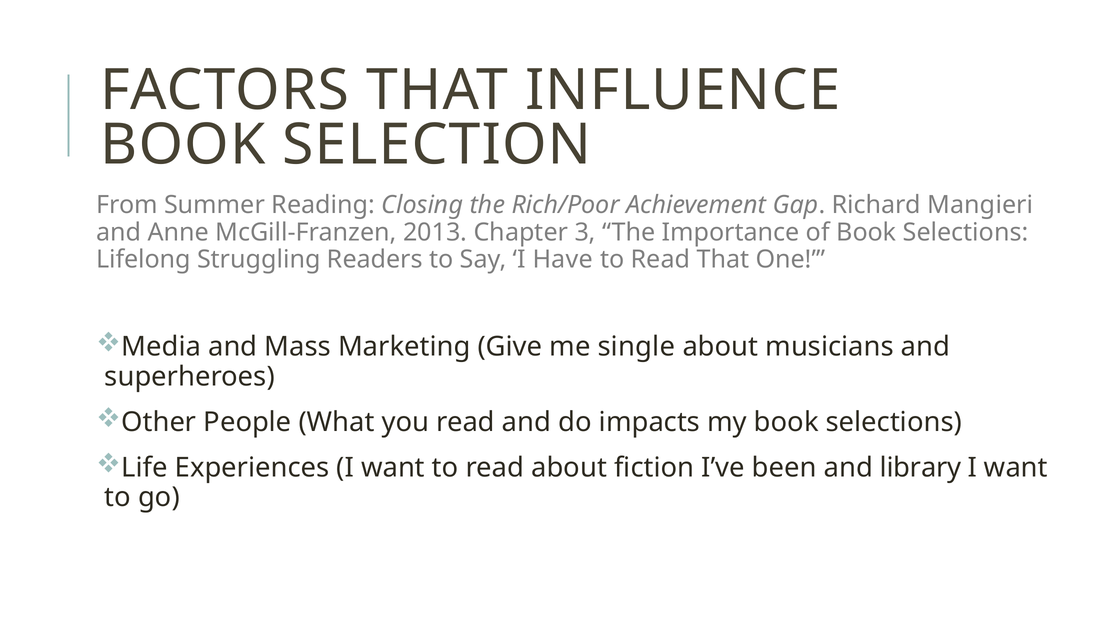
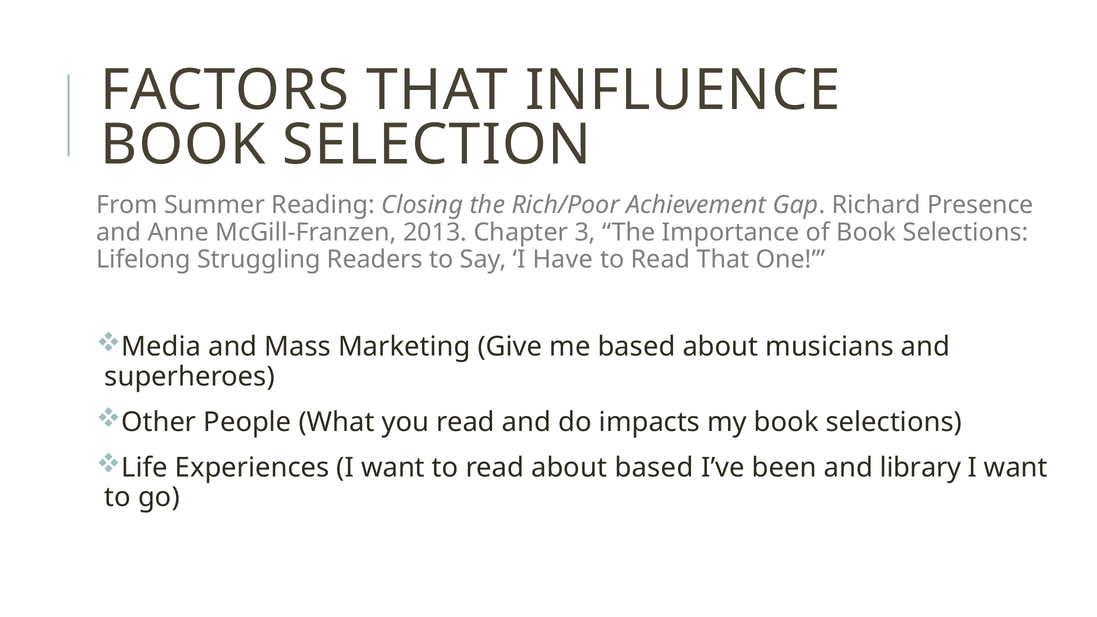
Mangieri: Mangieri -> Presence
me single: single -> based
about fiction: fiction -> based
